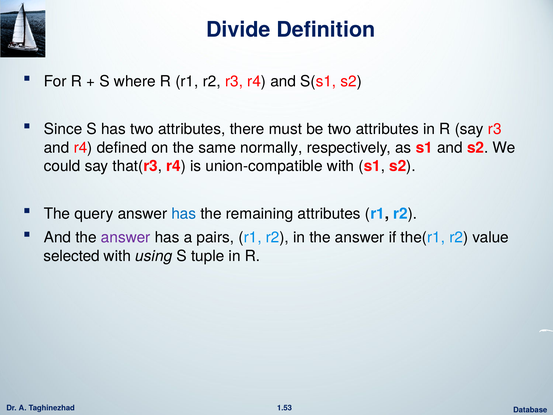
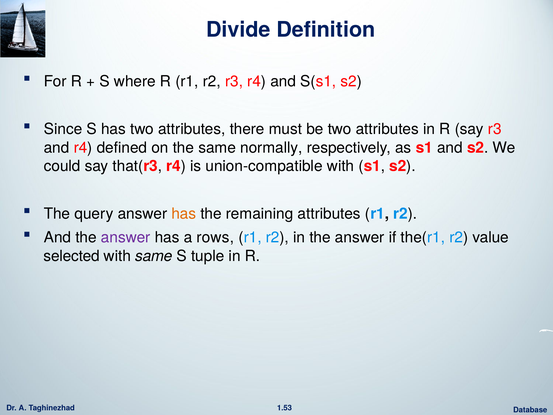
has at (184, 214) colour: blue -> orange
pairs: pairs -> rows
with using: using -> same
